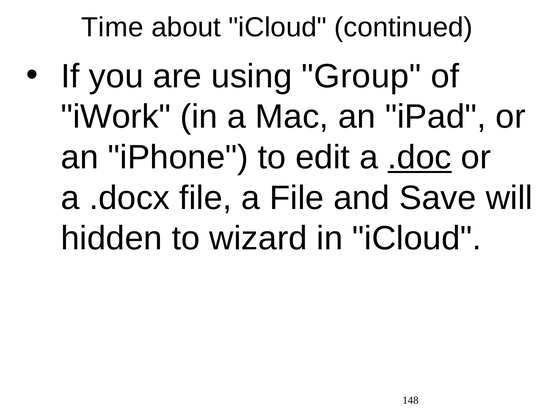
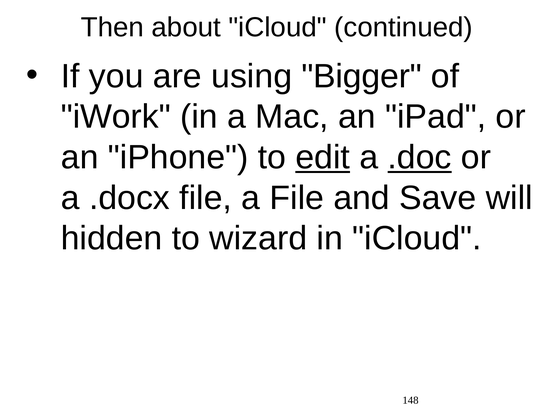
Time: Time -> Then
Group: Group -> Bigger
edit underline: none -> present
